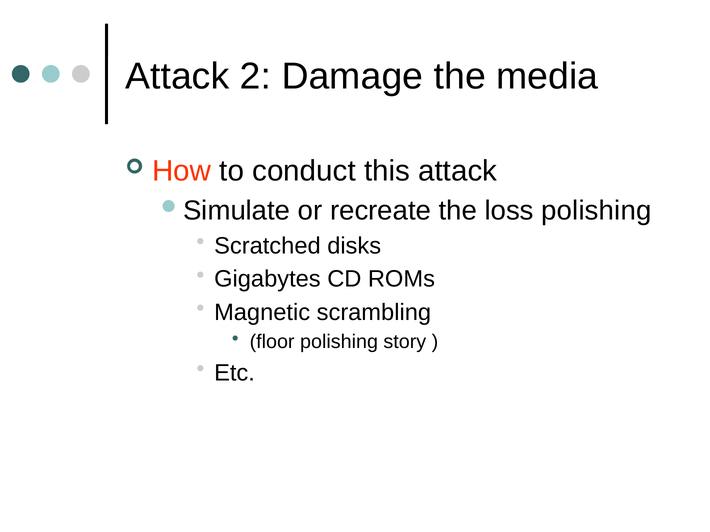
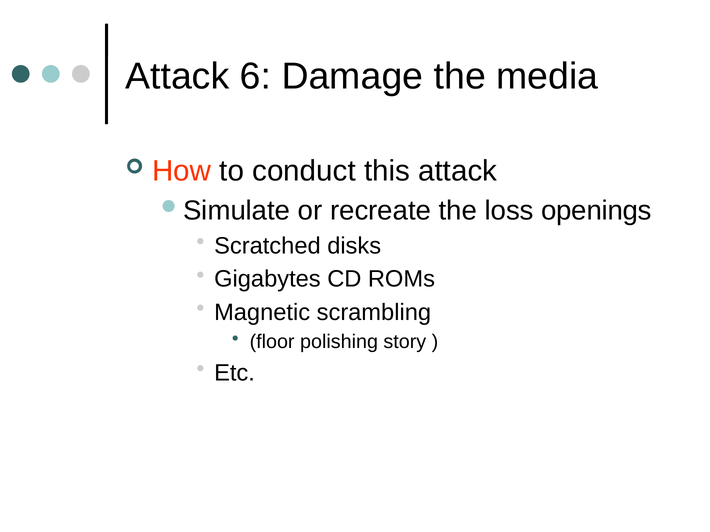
2: 2 -> 6
loss polishing: polishing -> openings
